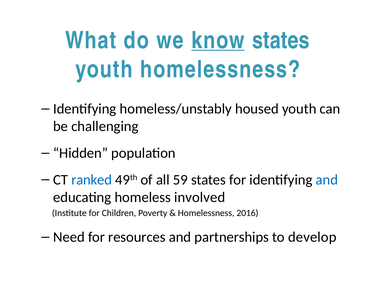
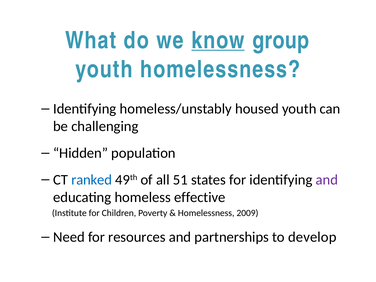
know states: states -> group
59: 59 -> 51
and at (327, 180) colour: blue -> purple
involved: involved -> effective
2016: 2016 -> 2009
